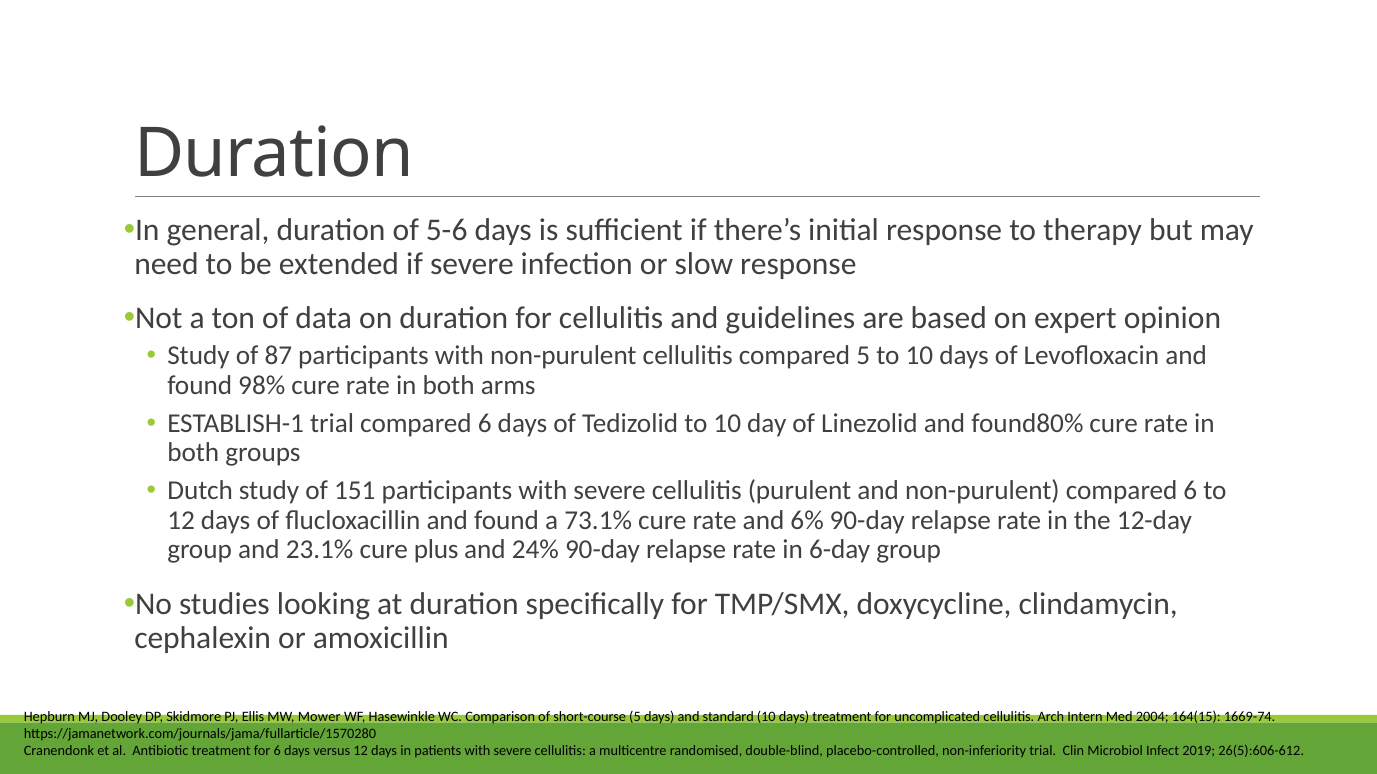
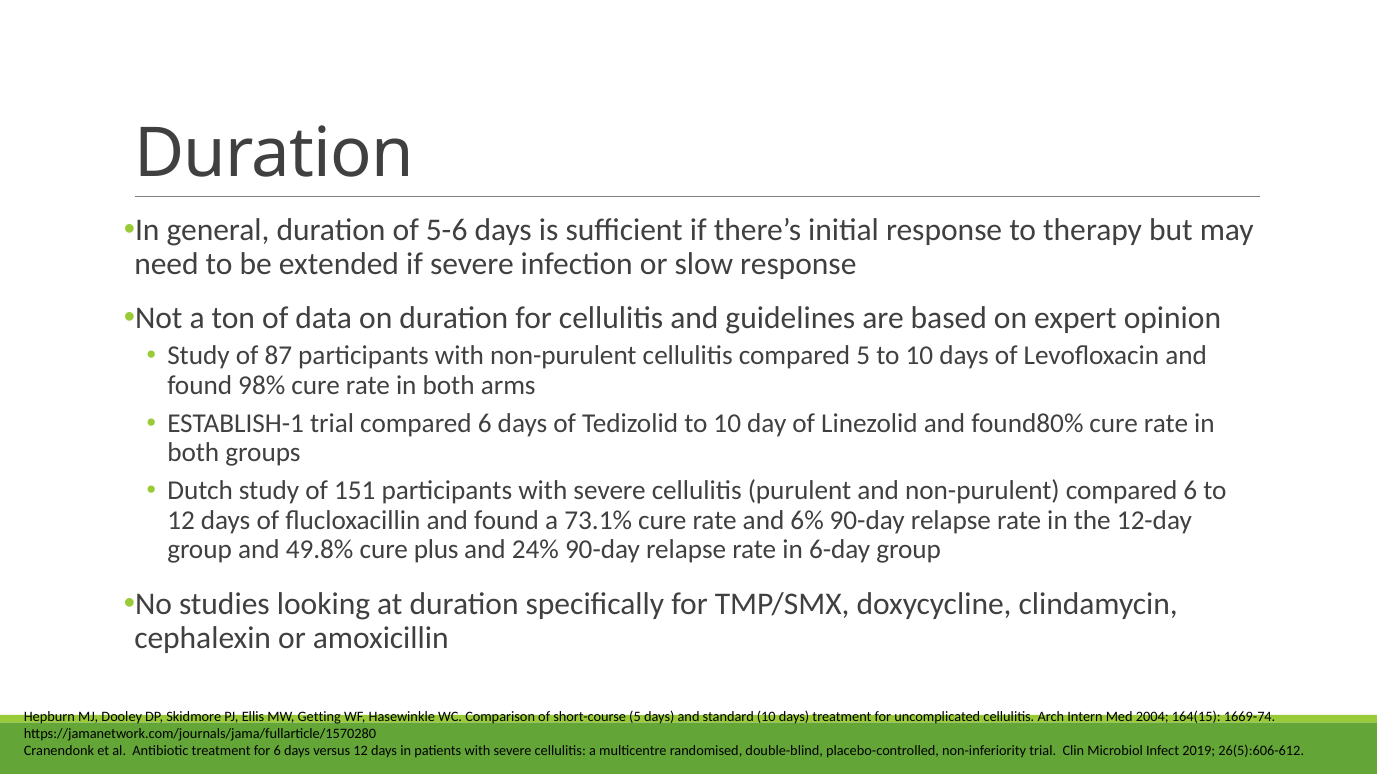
23.1%: 23.1% -> 49.8%
Mower: Mower -> Getting
